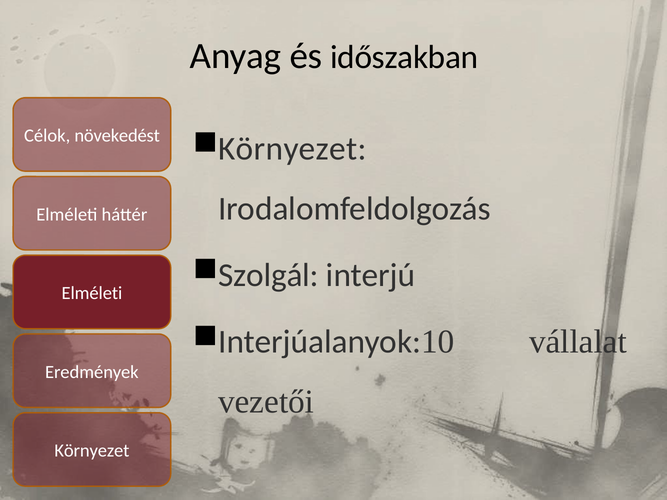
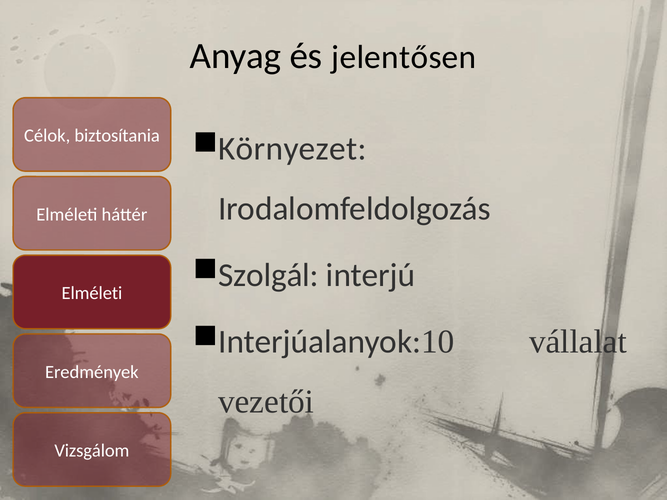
időszakban: időszakban -> jelentősen
növekedést: növekedést -> biztosítania
Környezet at (92, 451): Környezet -> Vizsgálom
